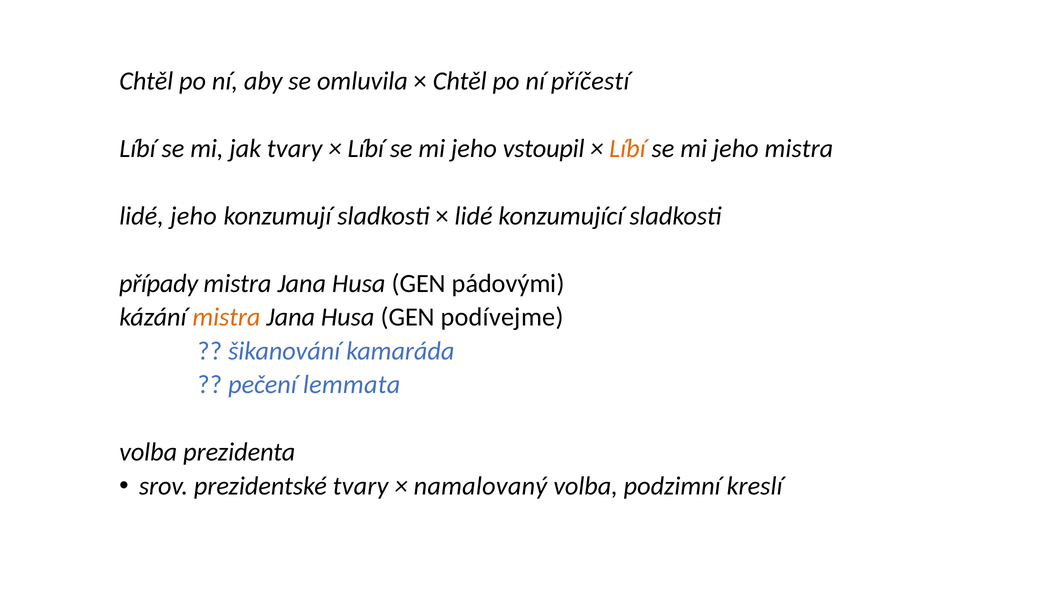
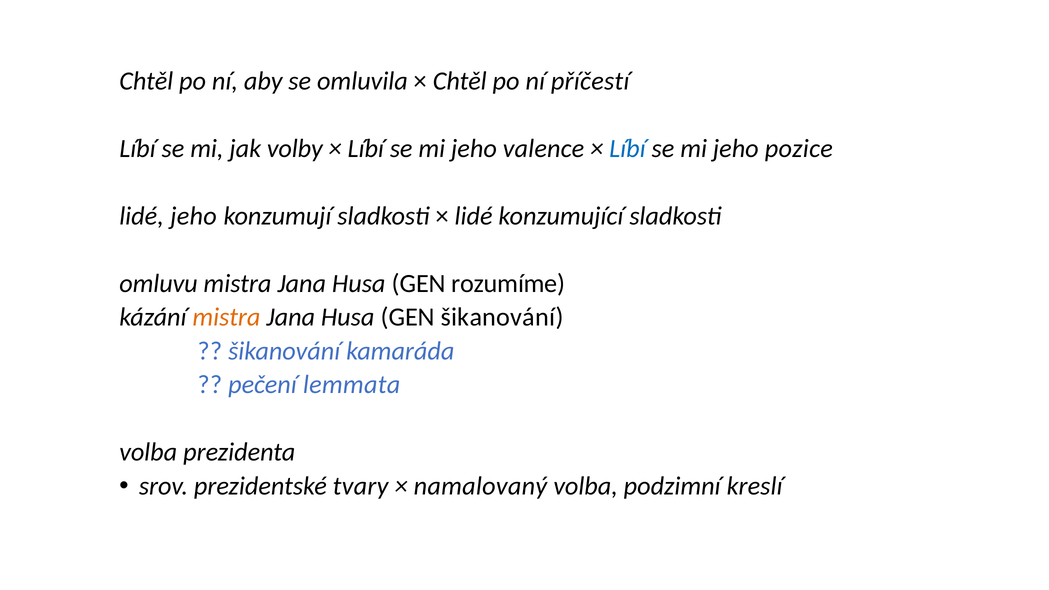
jak tvary: tvary -> volby
vstoupil: vstoupil -> valence
Líbí at (627, 148) colour: orange -> blue
jeho mistra: mistra -> pozice
případy: případy -> omluvu
pádovými: pádovými -> rozumíme
GEN podívejme: podívejme -> šikanování
